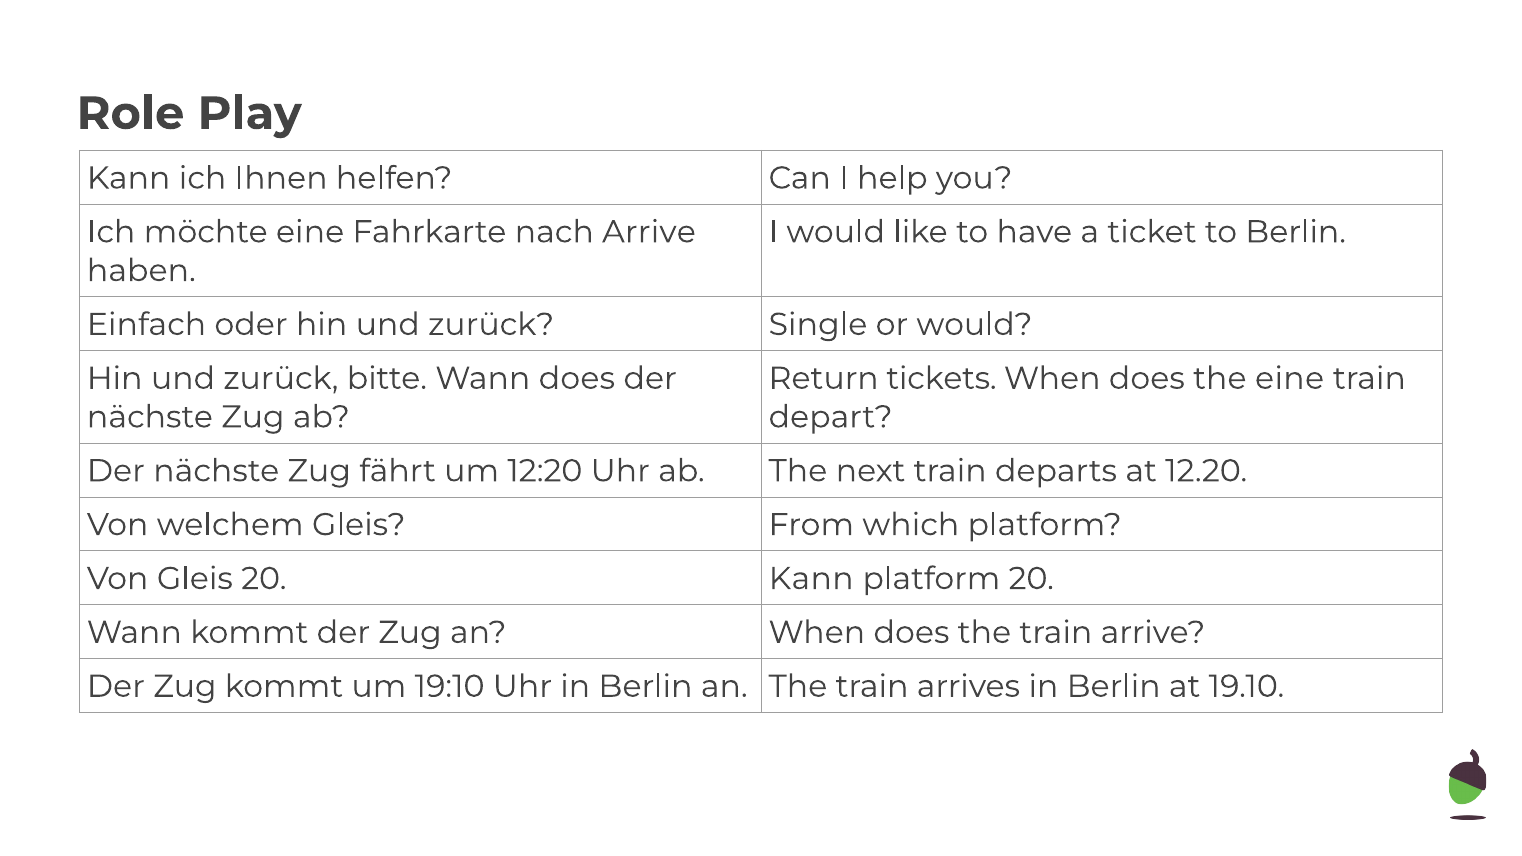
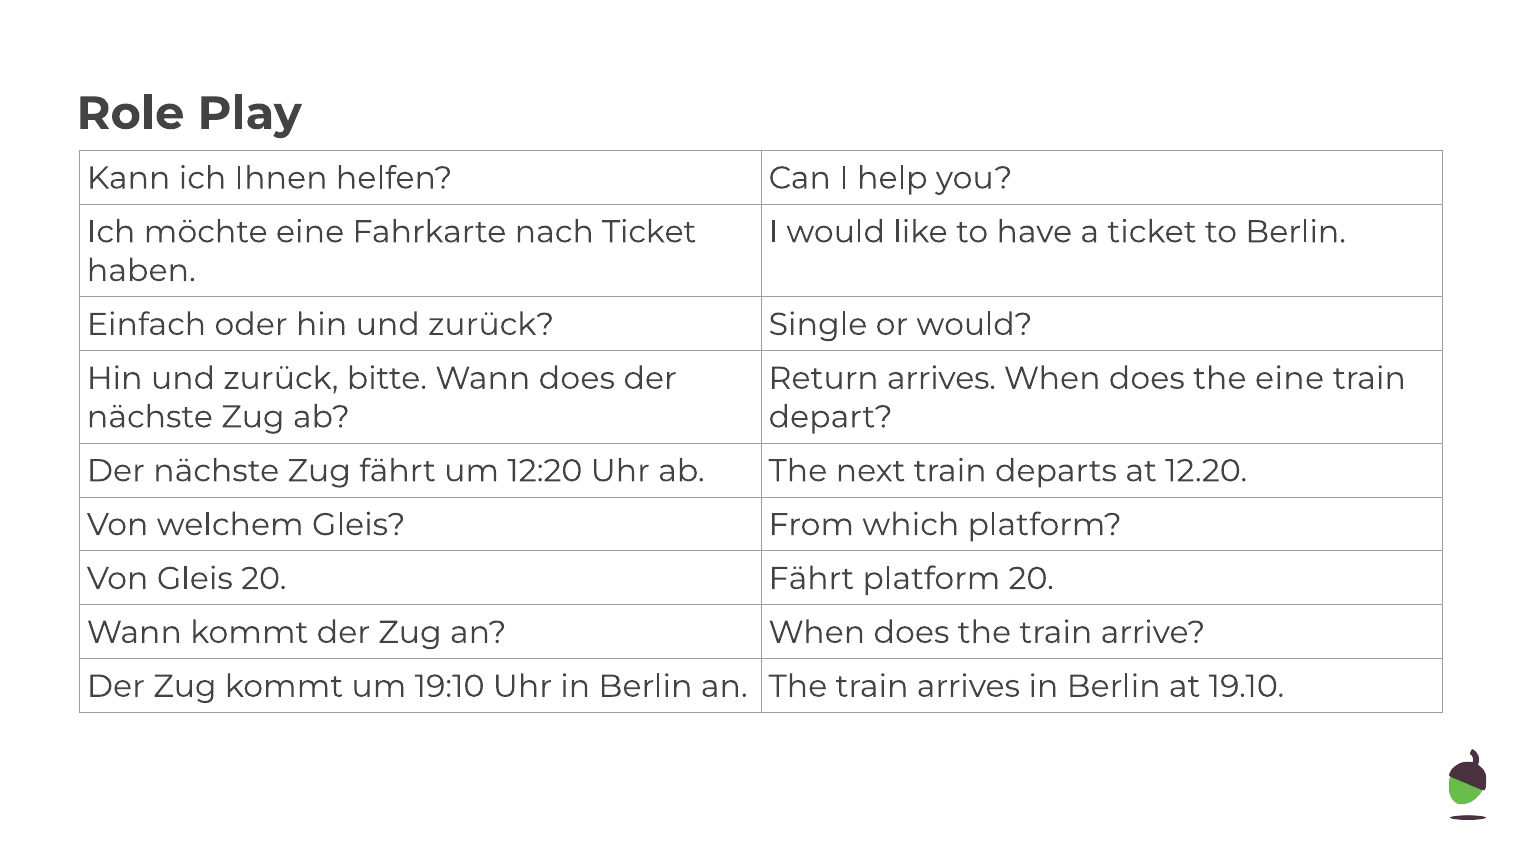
nach Arrive: Arrive -> Ticket
Return tickets: tickets -> arrives
20 Kann: Kann -> Fährt
